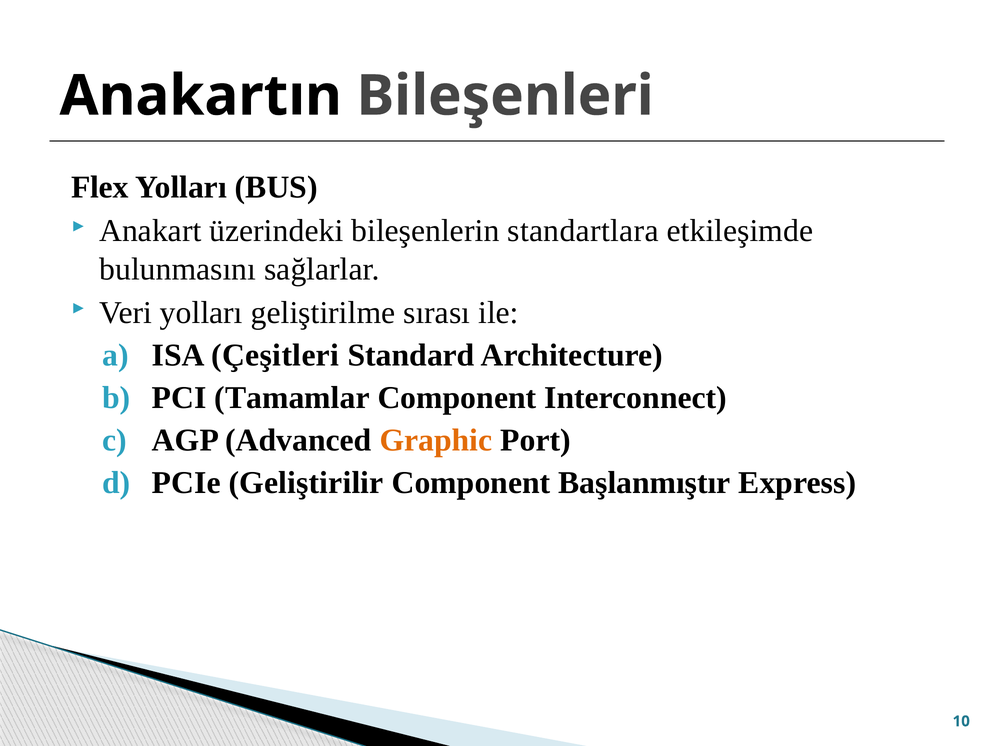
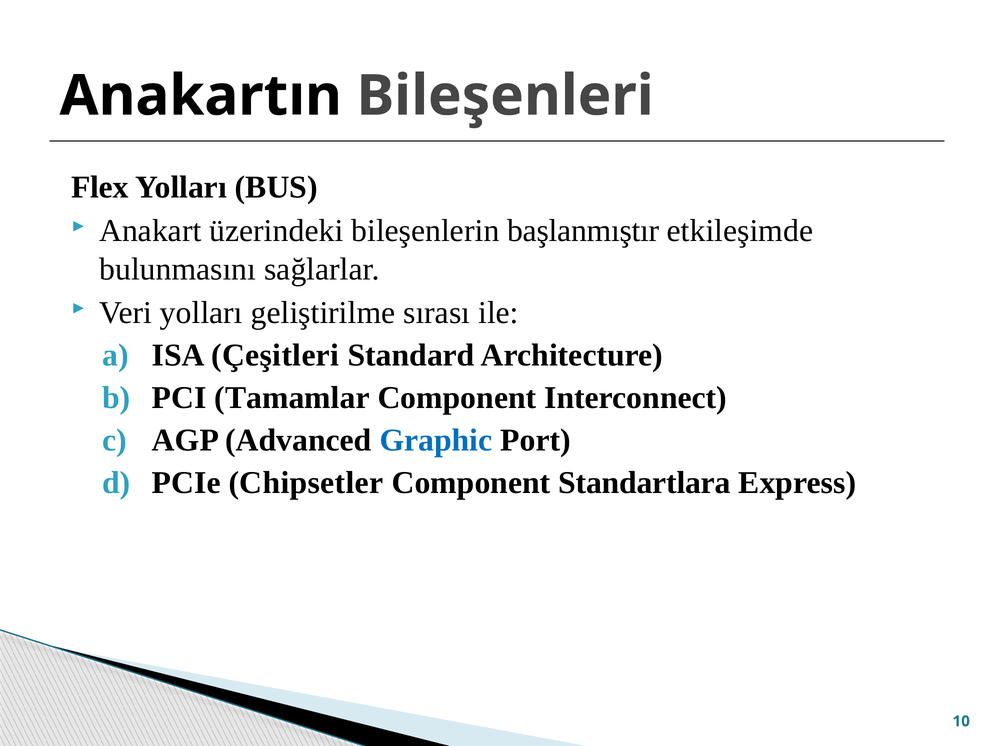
standartlara: standartlara -> başlanmıştır
Graphic colour: orange -> blue
Geliştirilir: Geliştirilir -> Chipsetler
Başlanmıştır: Başlanmıştır -> Standartlara
